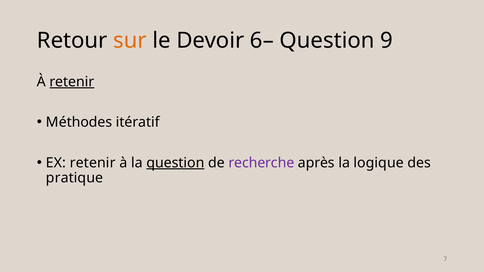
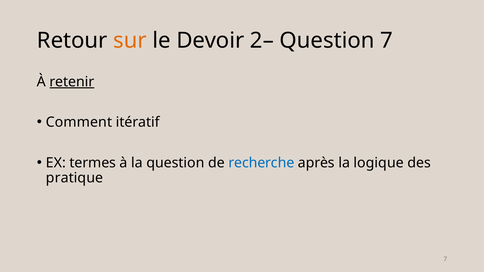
6–: 6– -> 2–
Question 9: 9 -> 7
Méthodes: Méthodes -> Comment
EX retenir: retenir -> termes
question at (175, 163) underline: present -> none
recherche colour: purple -> blue
